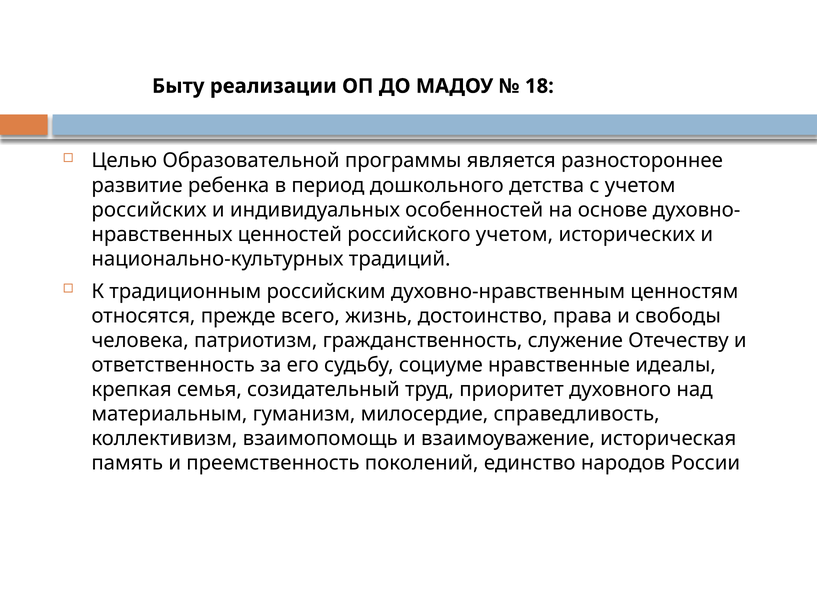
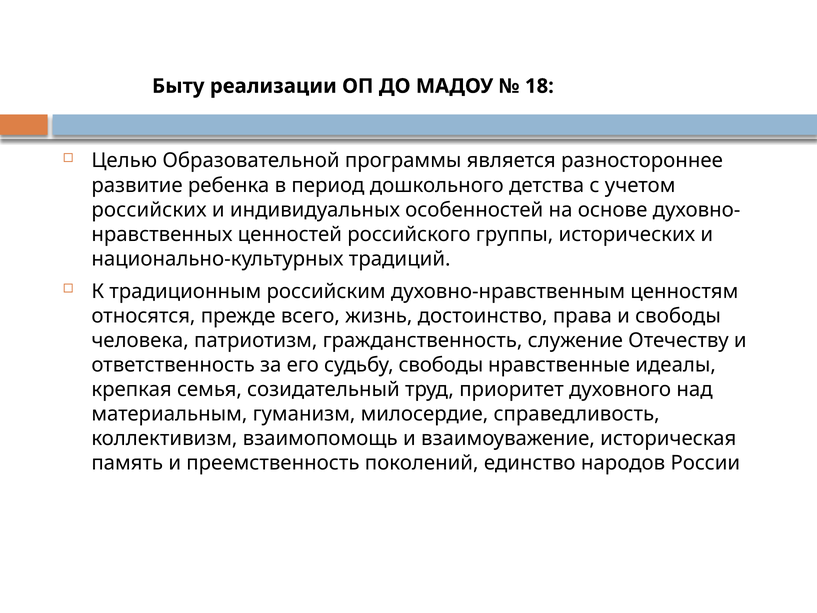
российского учетом: учетом -> группы
судьбу социуме: социуме -> свободы
